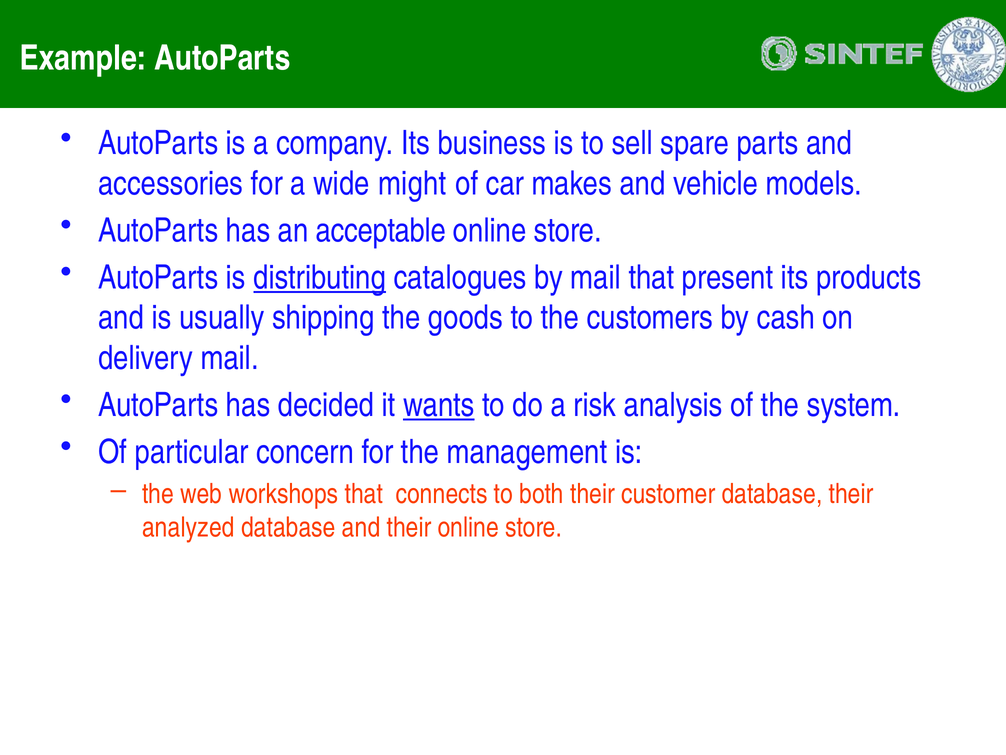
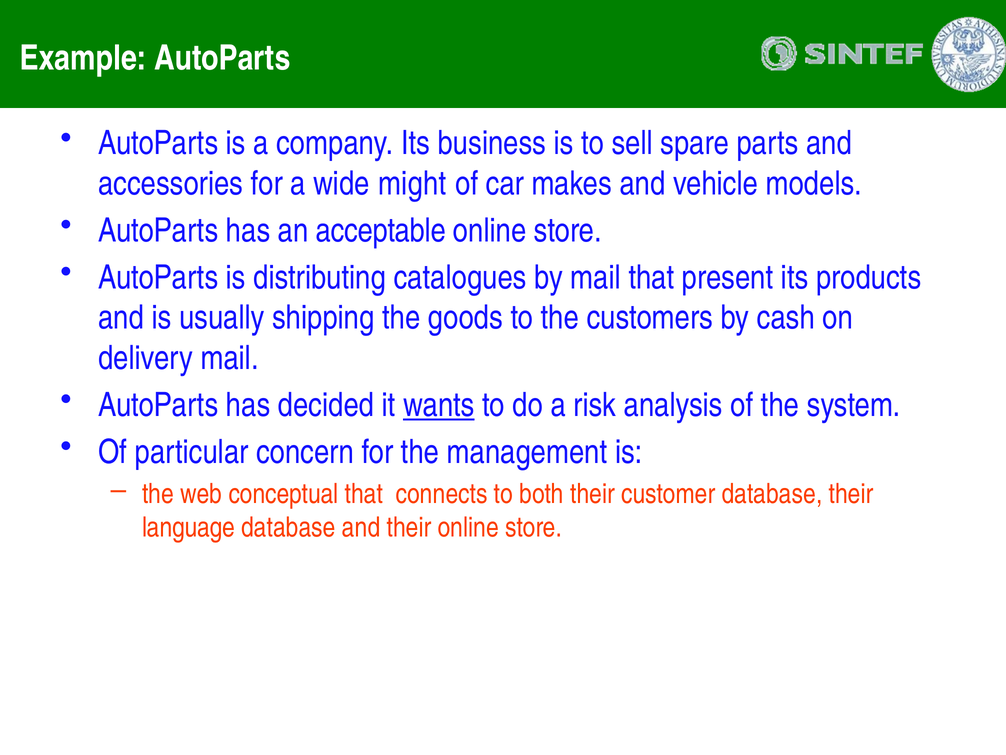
distributing underline: present -> none
workshops: workshops -> conceptual
analyzed: analyzed -> language
